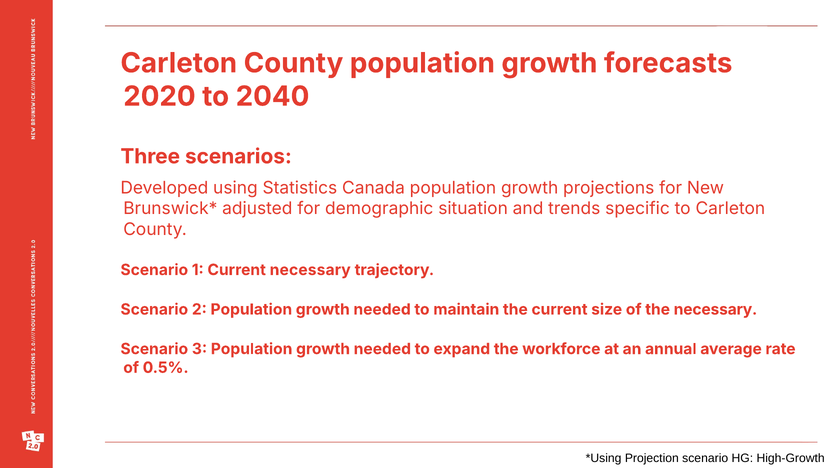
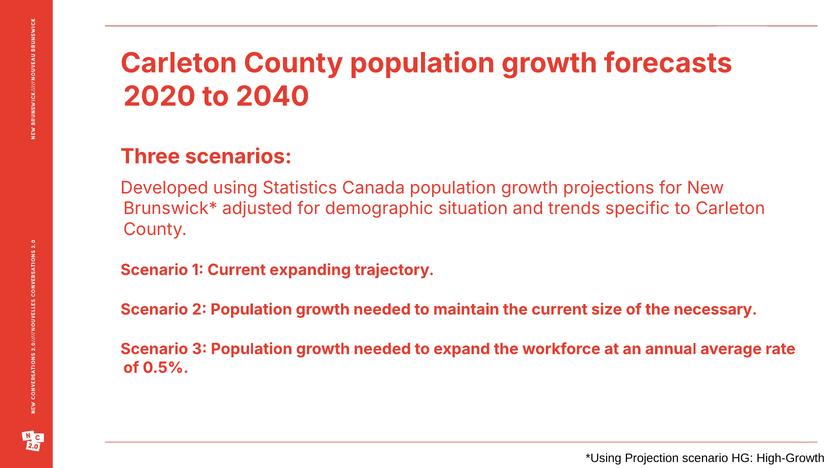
Current necessary: necessary -> expanding
